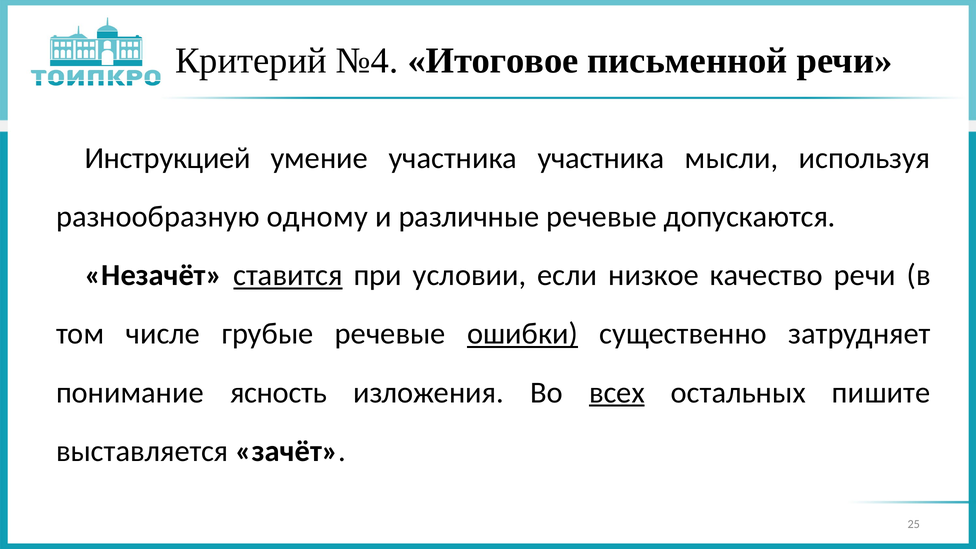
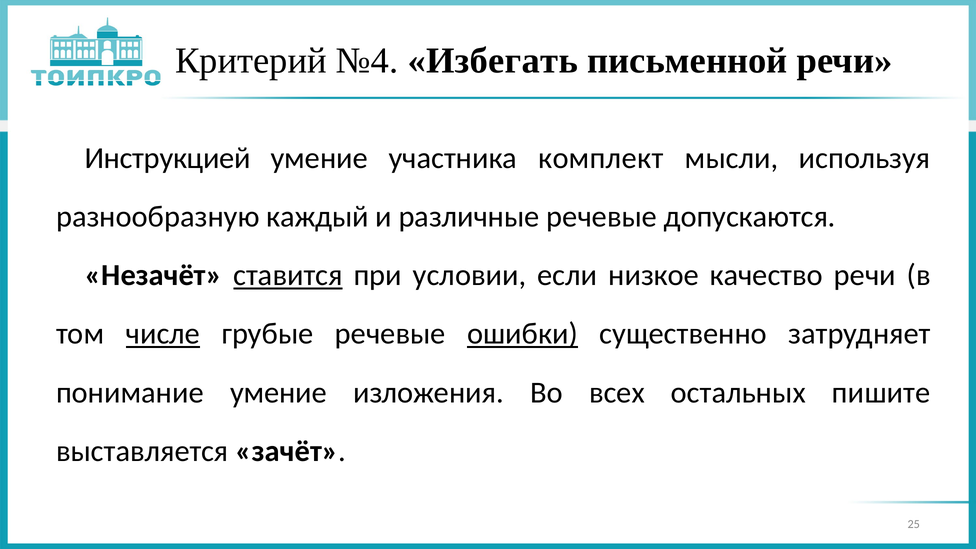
Итоговое: Итоговое -> Избегать
участника участника: участника -> комплект
одному: одному -> каждый
числе underline: none -> present
понимание ясность: ясность -> умение
всех underline: present -> none
